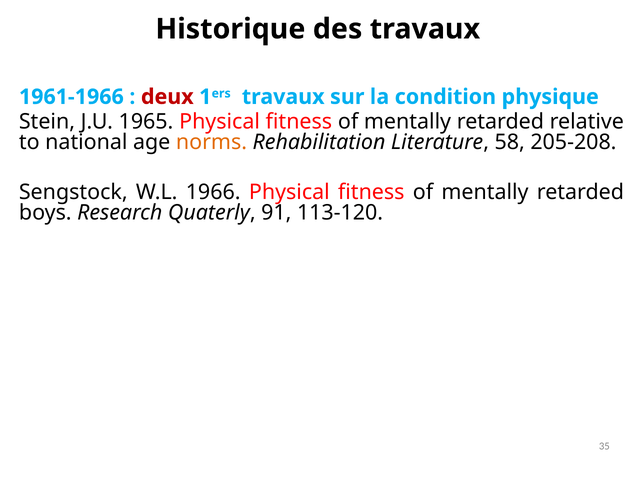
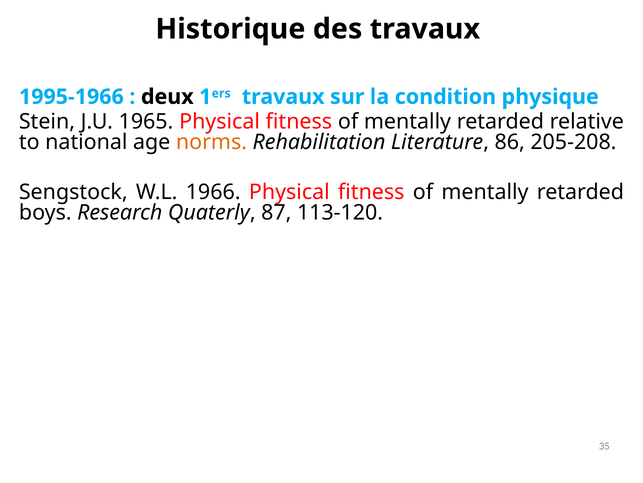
1961-1966: 1961-1966 -> 1995-1966
deux colour: red -> black
58: 58 -> 86
91: 91 -> 87
